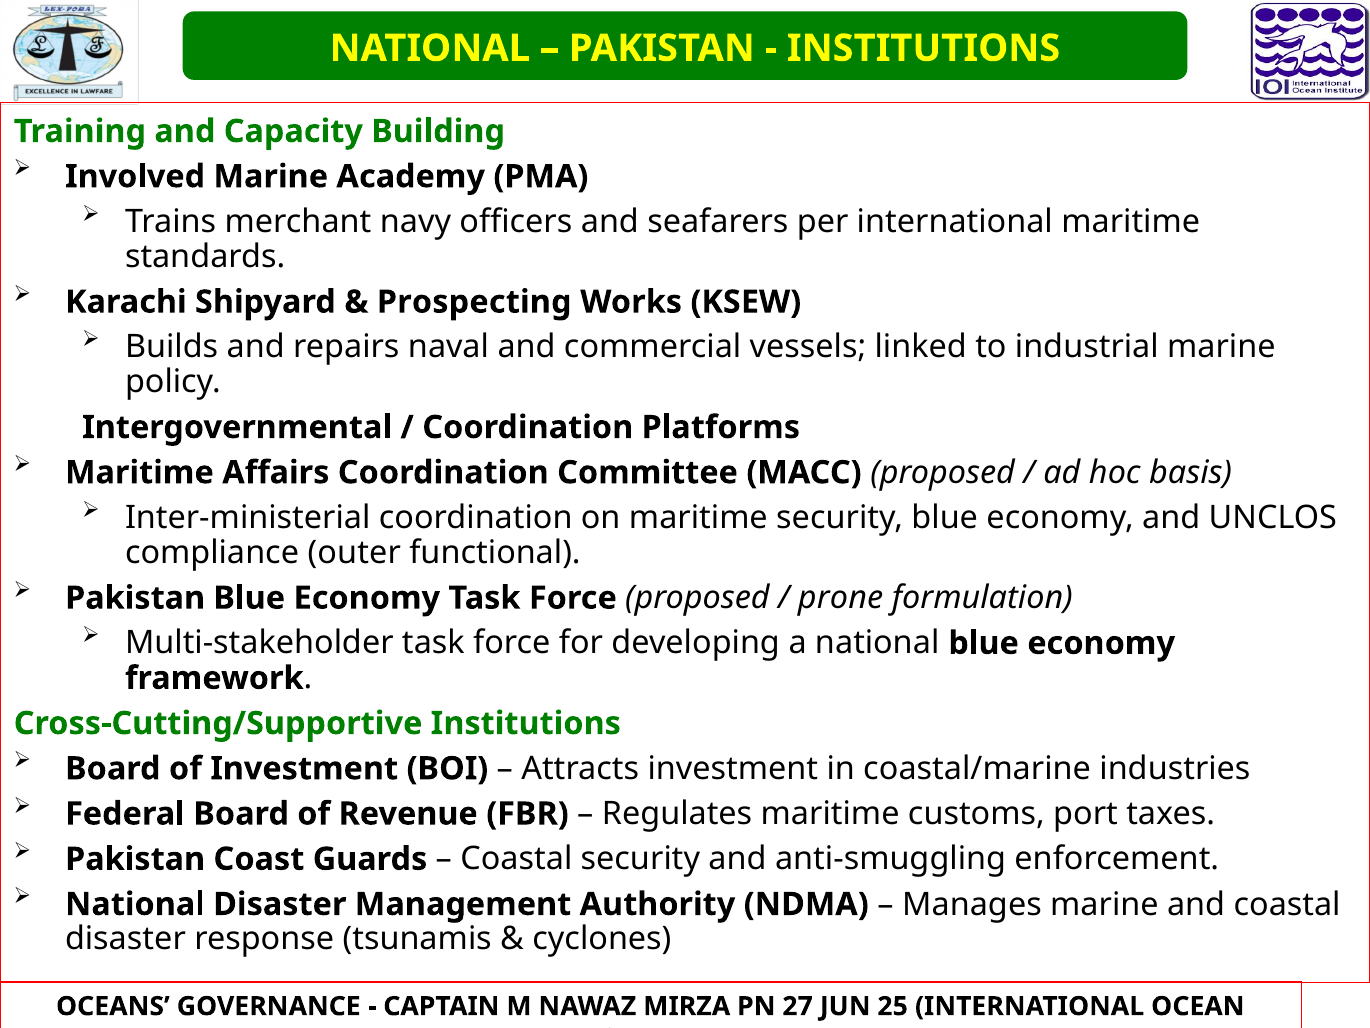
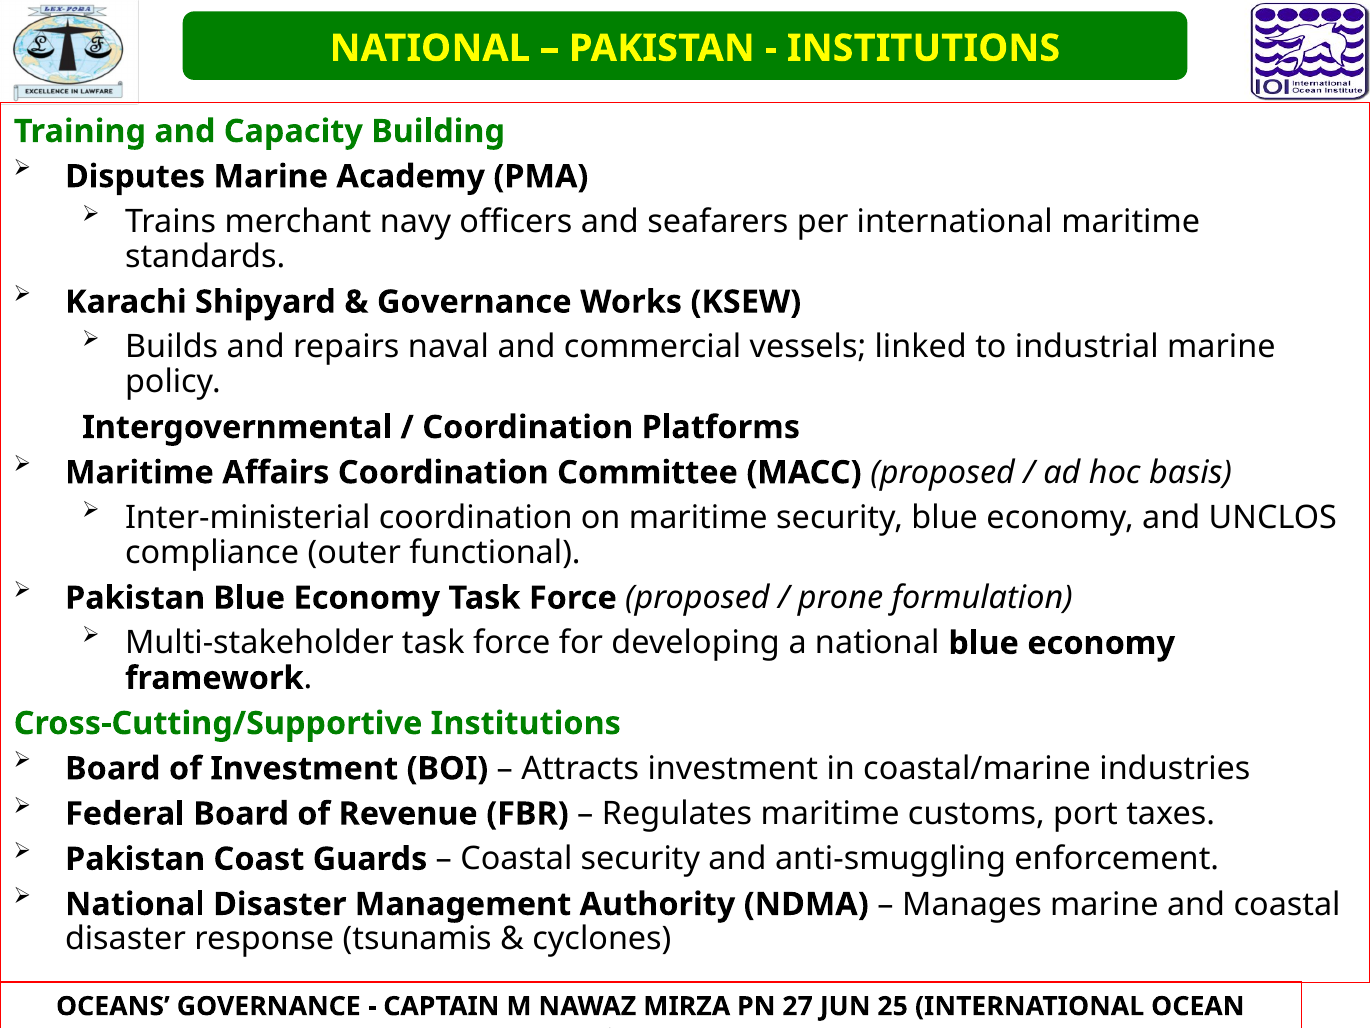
Involved: Involved -> Disputes
Prospecting at (474, 302): Prospecting -> Governance
